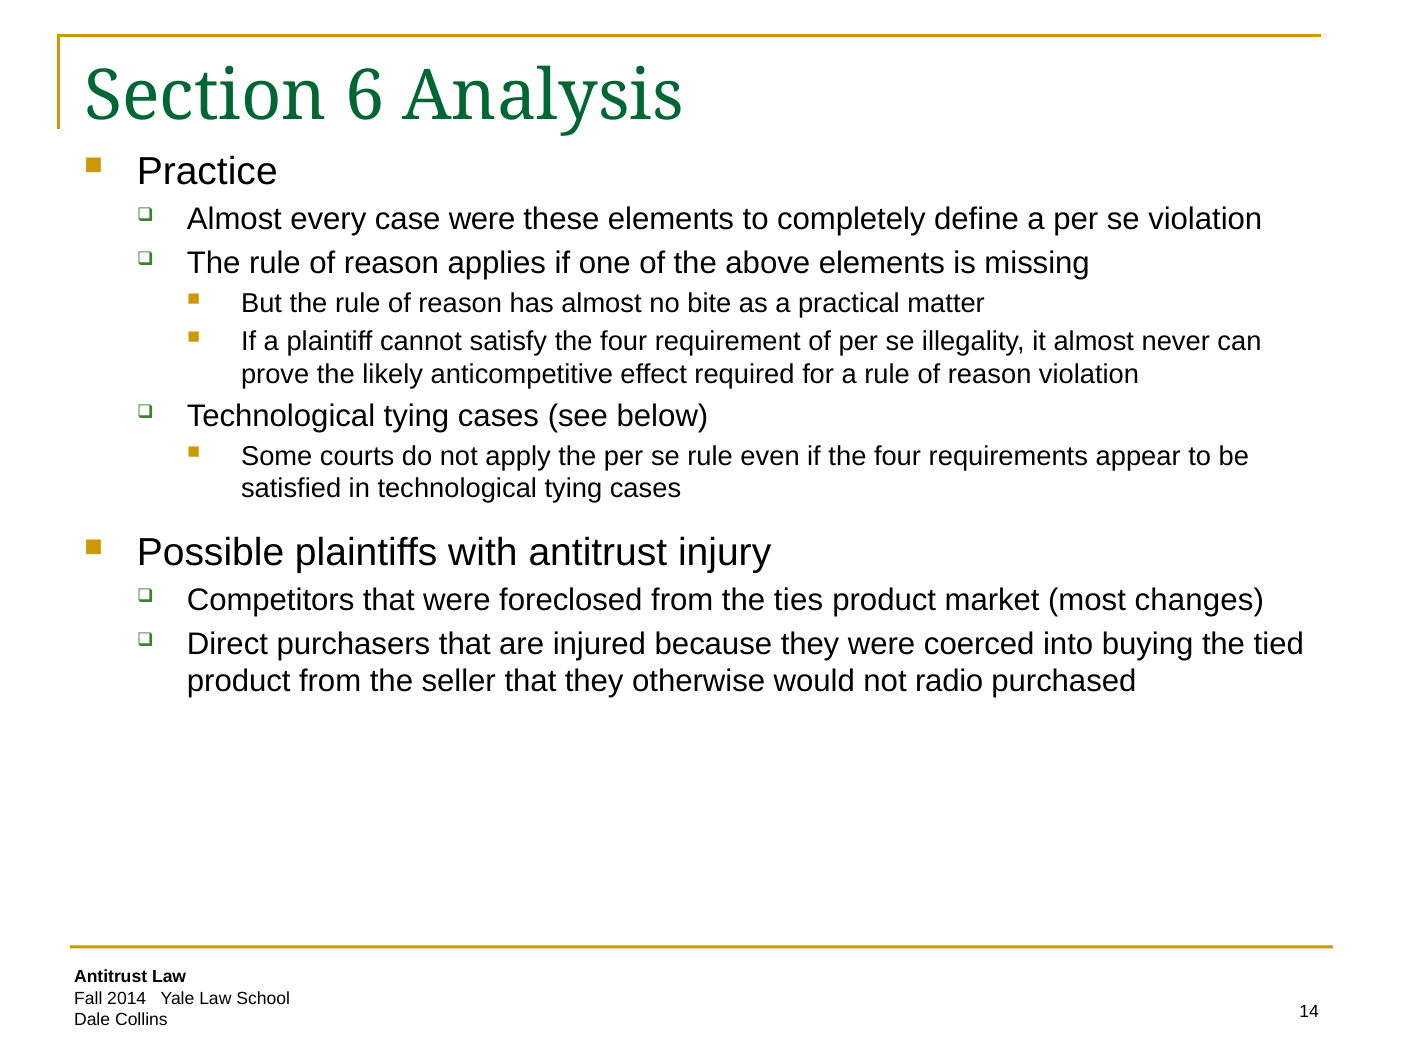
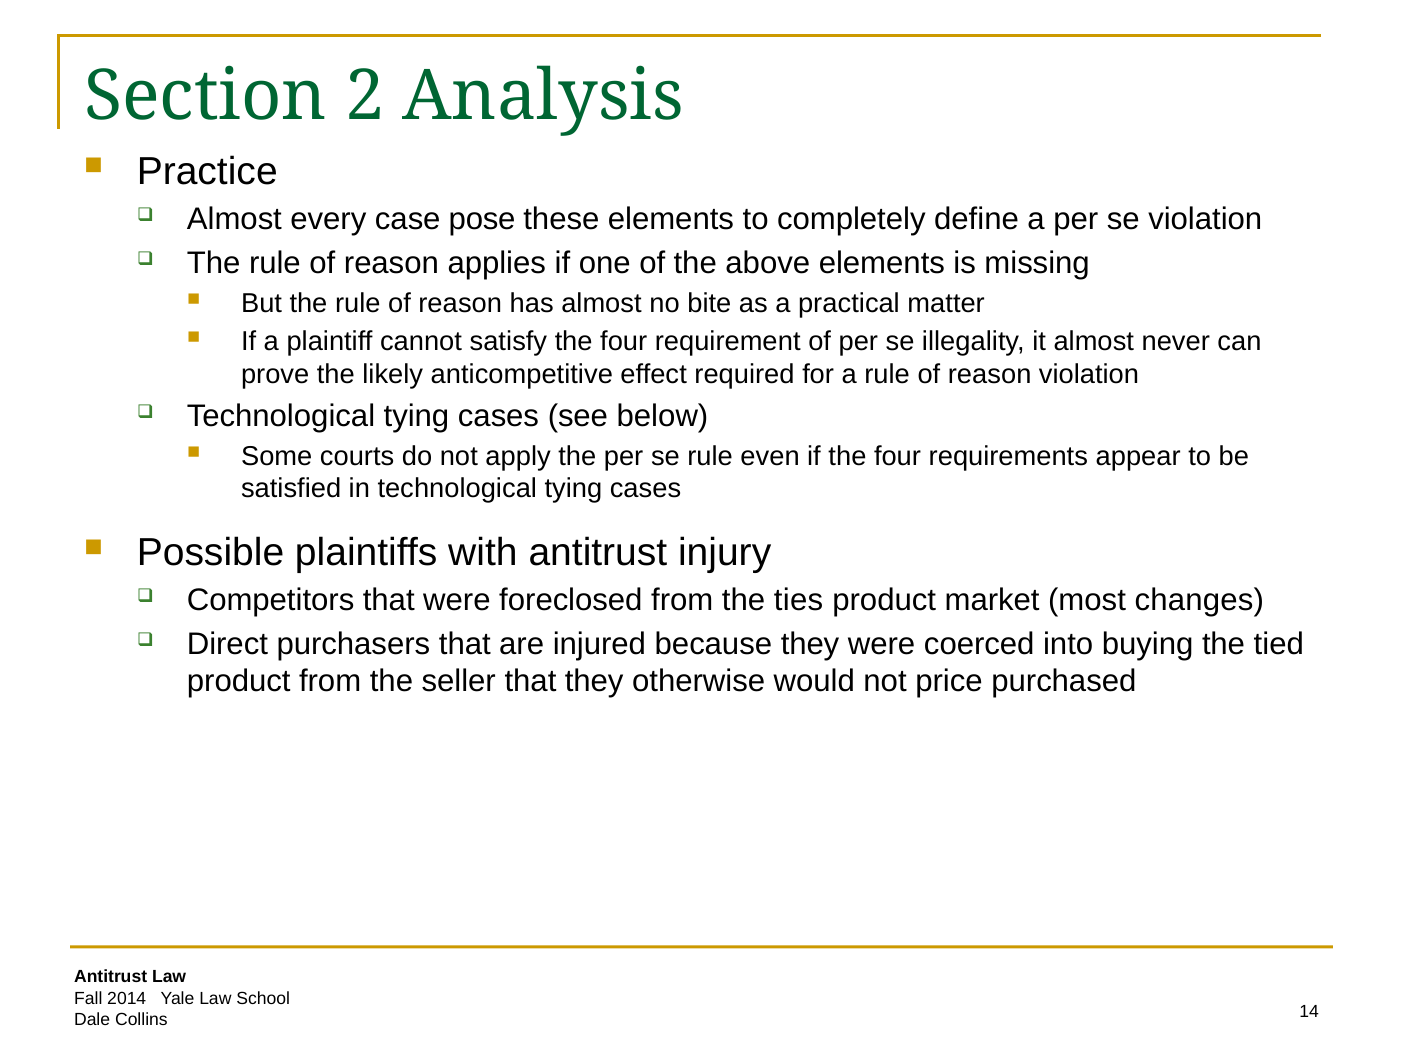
6: 6 -> 2
case were: were -> pose
radio: radio -> price
